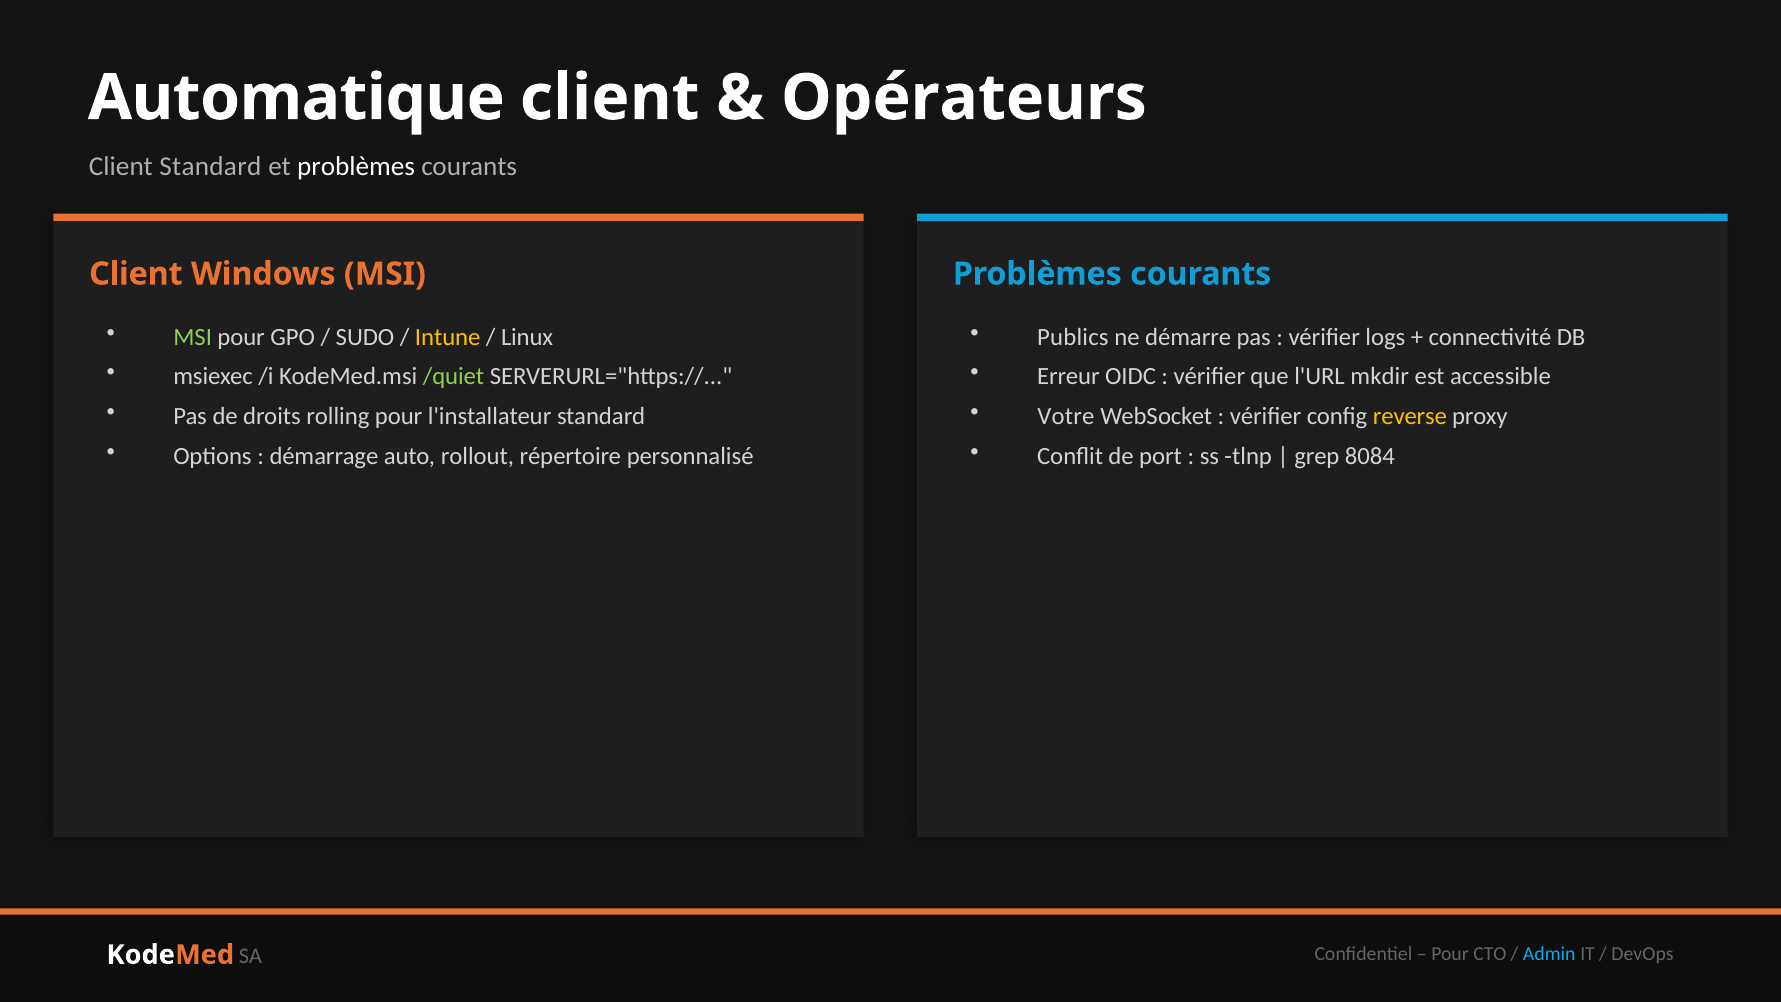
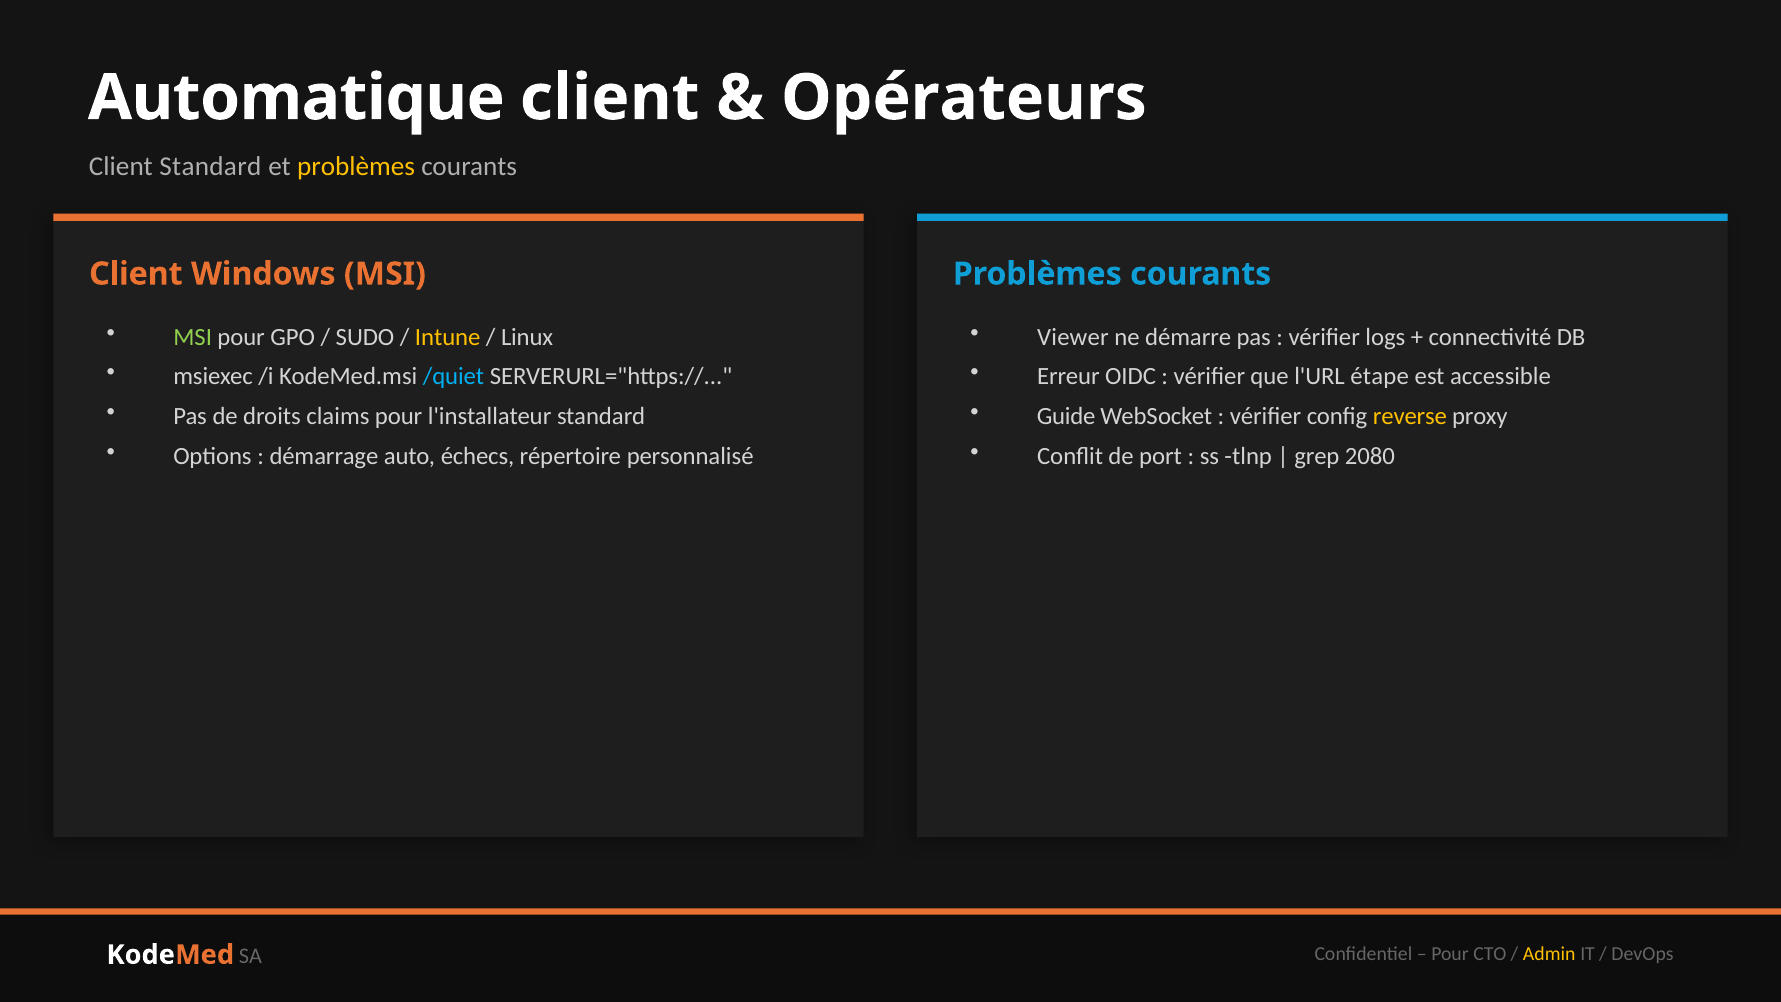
problèmes at (356, 167) colour: white -> yellow
Publics: Publics -> Viewer
/quiet colour: light green -> light blue
mkdir: mkdir -> étape
rolling: rolling -> claims
Votre: Votre -> Guide
rollout: rollout -> échecs
8084: 8084 -> 2080
Admin colour: light blue -> yellow
